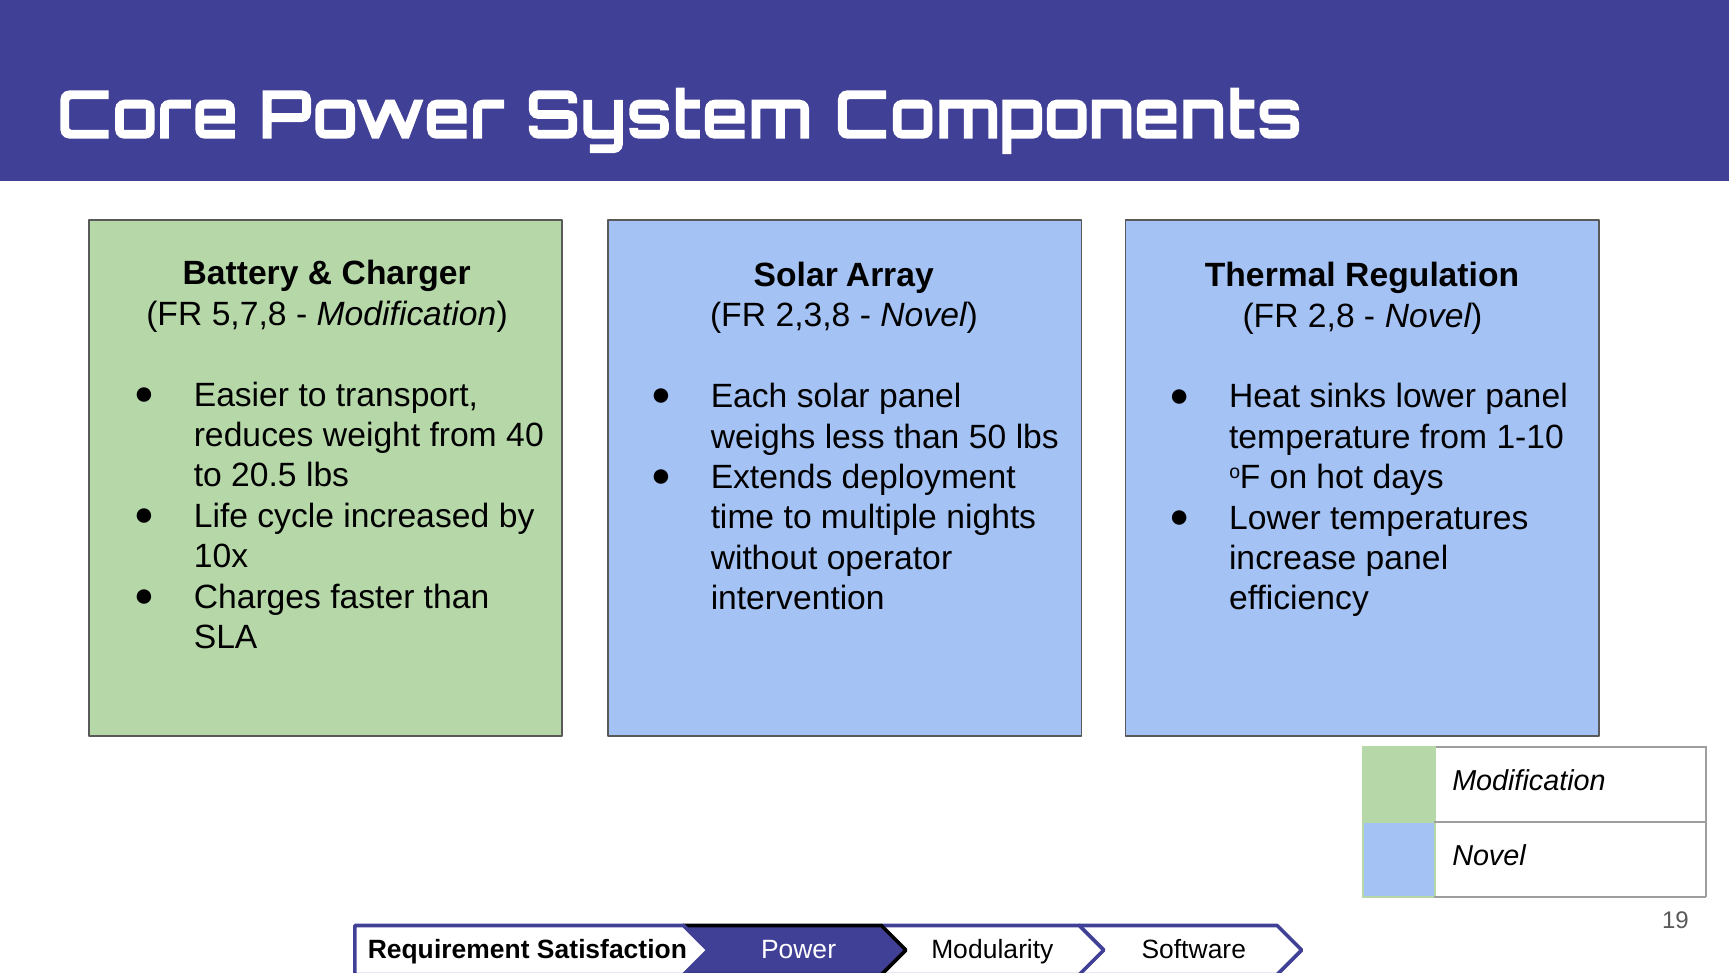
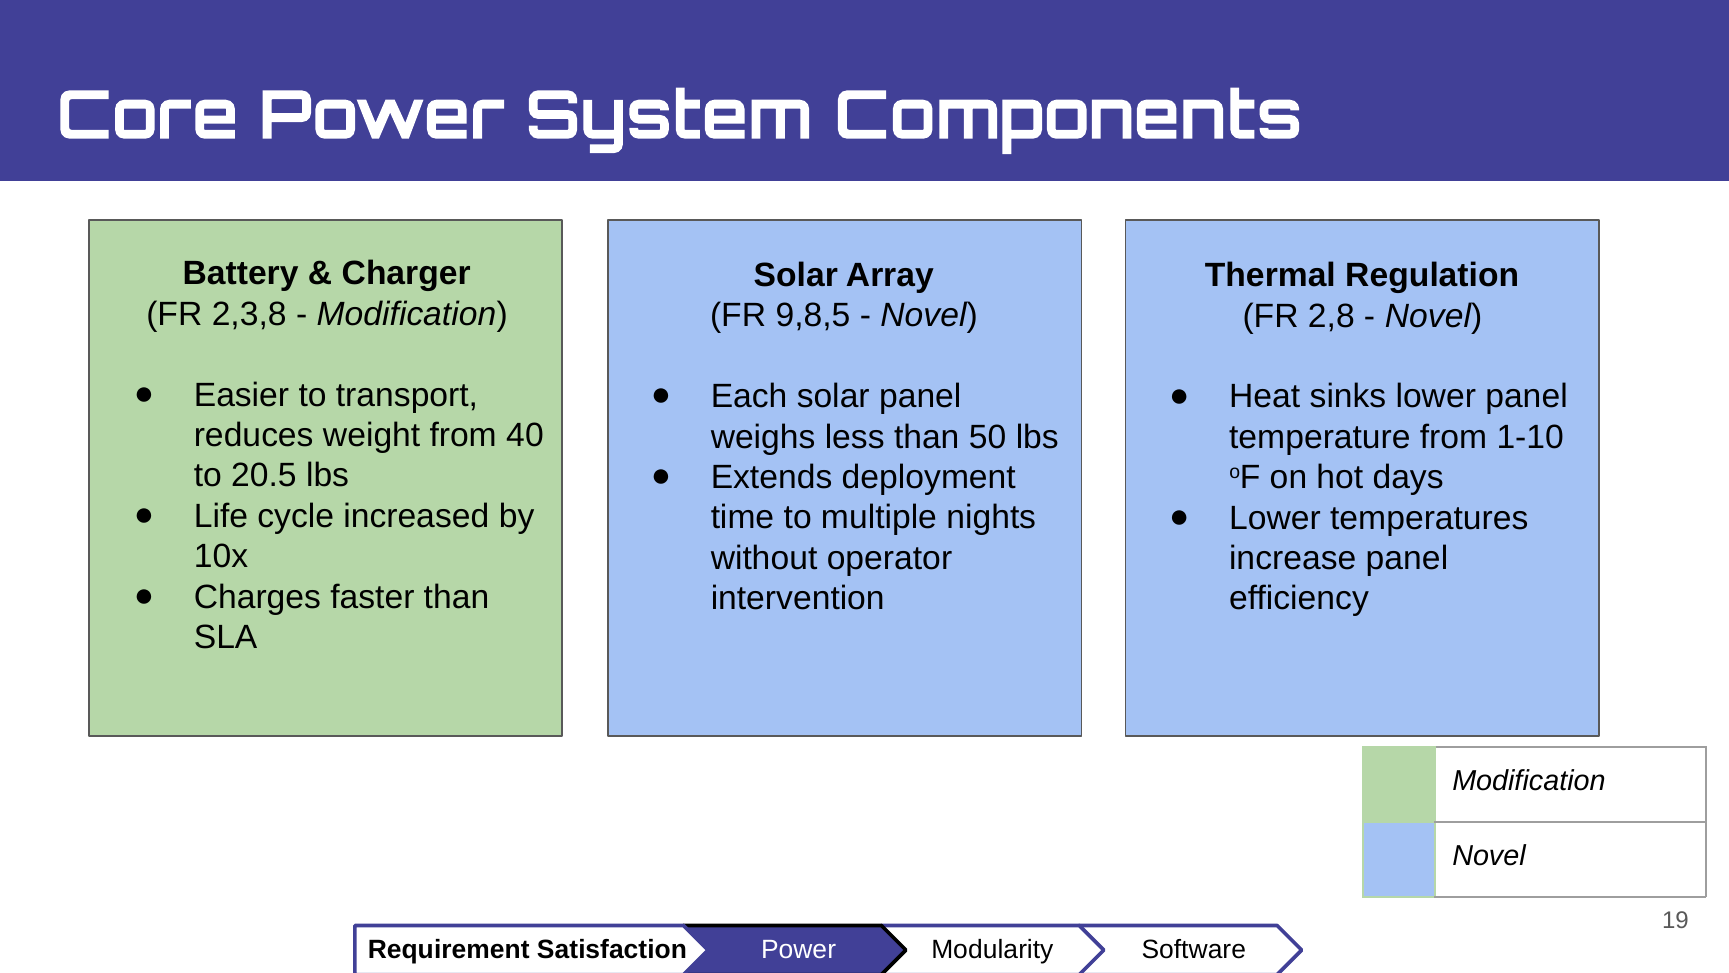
5,7,8: 5,7,8 -> 2,3,8
2,3,8: 2,3,8 -> 9,8,5
